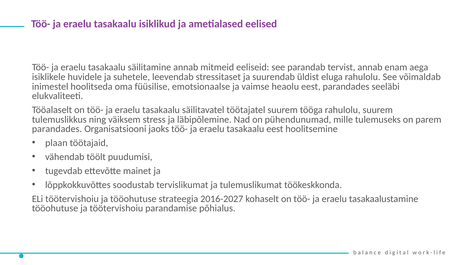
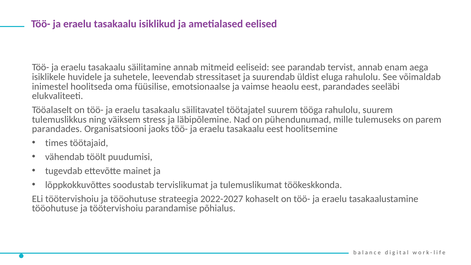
plaan: plaan -> times
2016-2027: 2016-2027 -> 2022-2027
